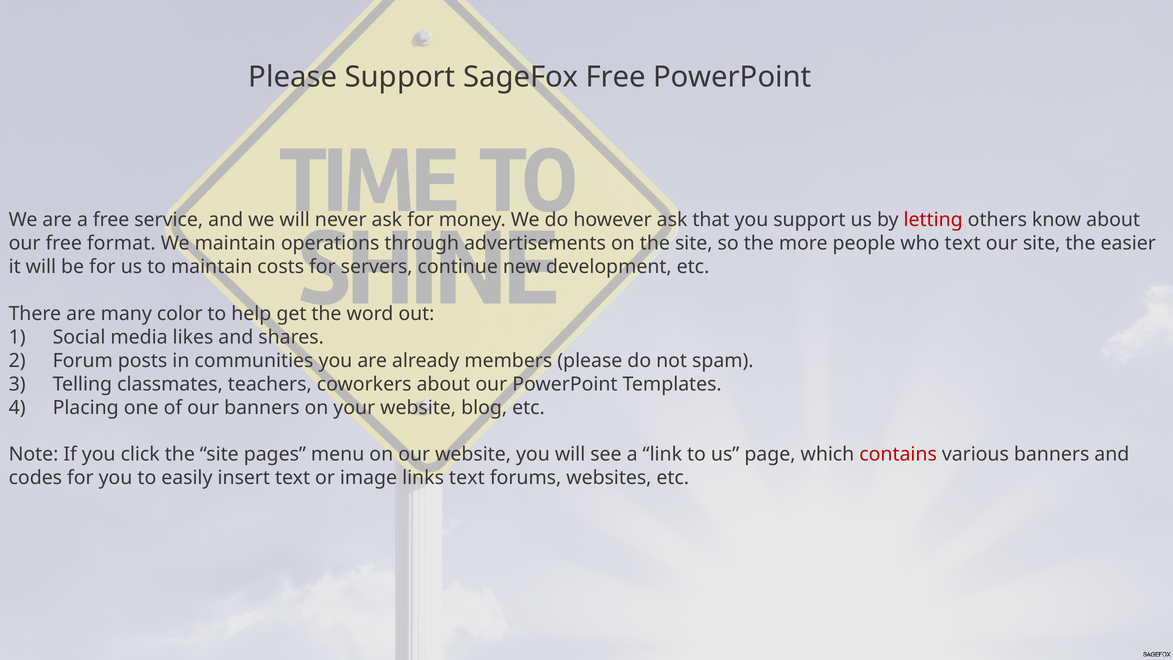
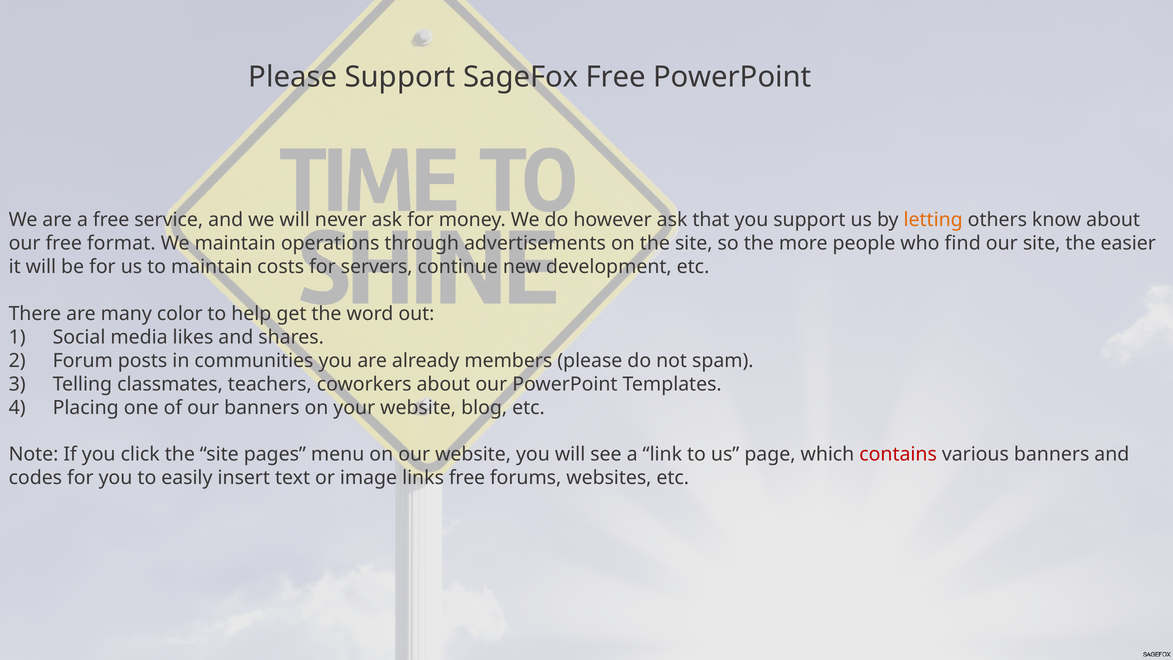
letting colour: red -> orange
who text: text -> find
links text: text -> free
